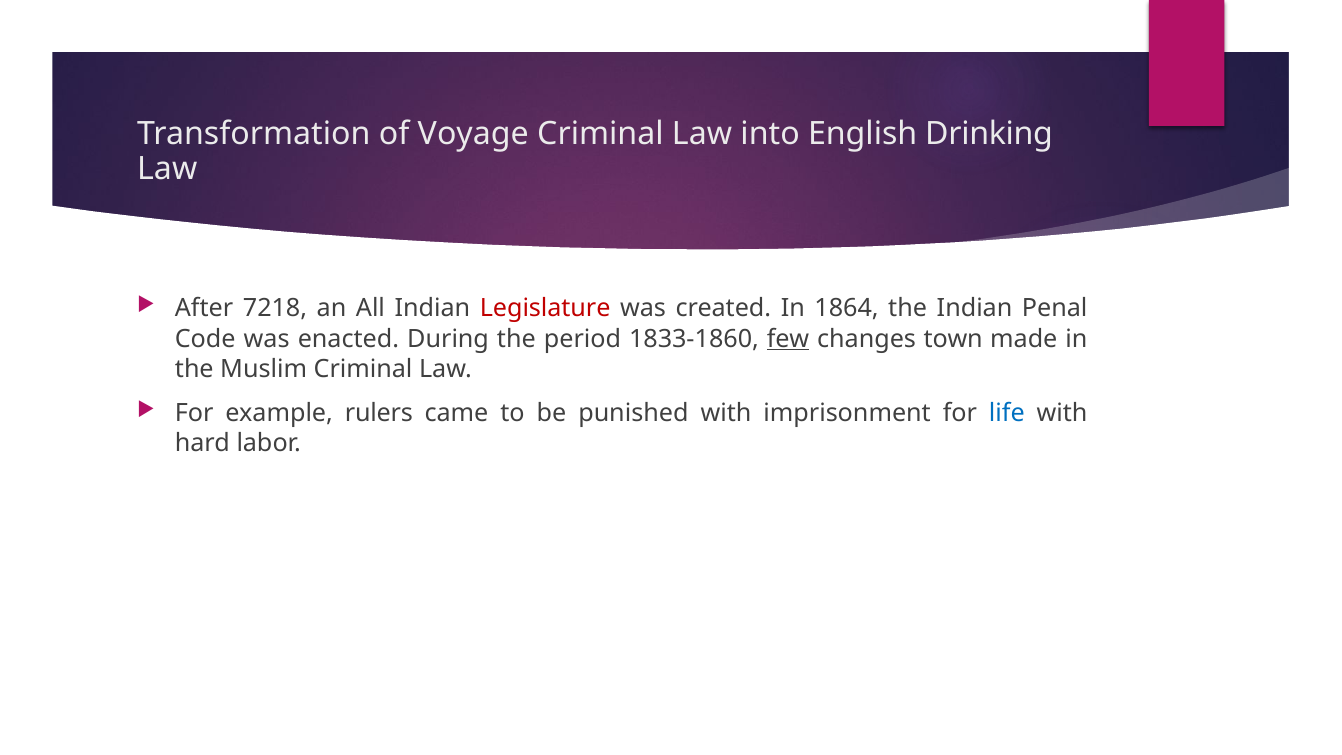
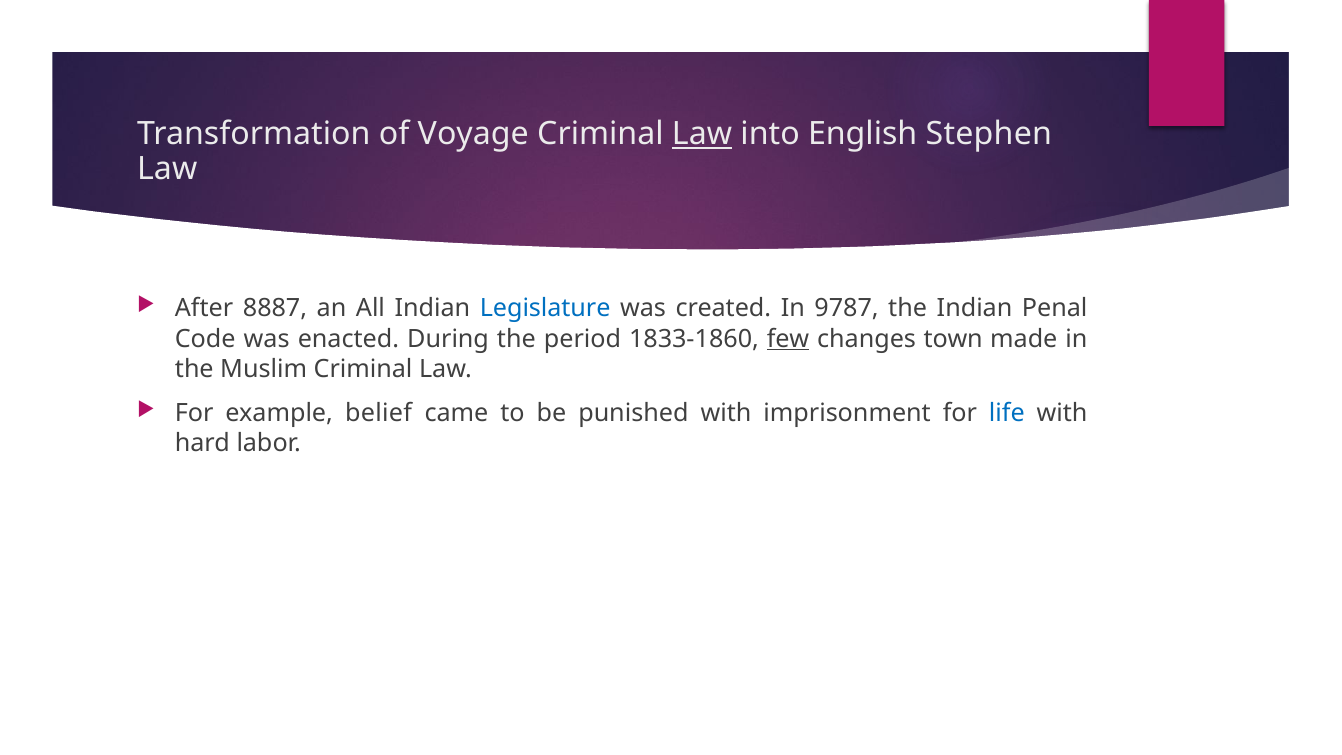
Law at (702, 134) underline: none -> present
Drinking: Drinking -> Stephen
7218: 7218 -> 8887
Legislature colour: red -> blue
1864: 1864 -> 9787
rulers: rulers -> belief
